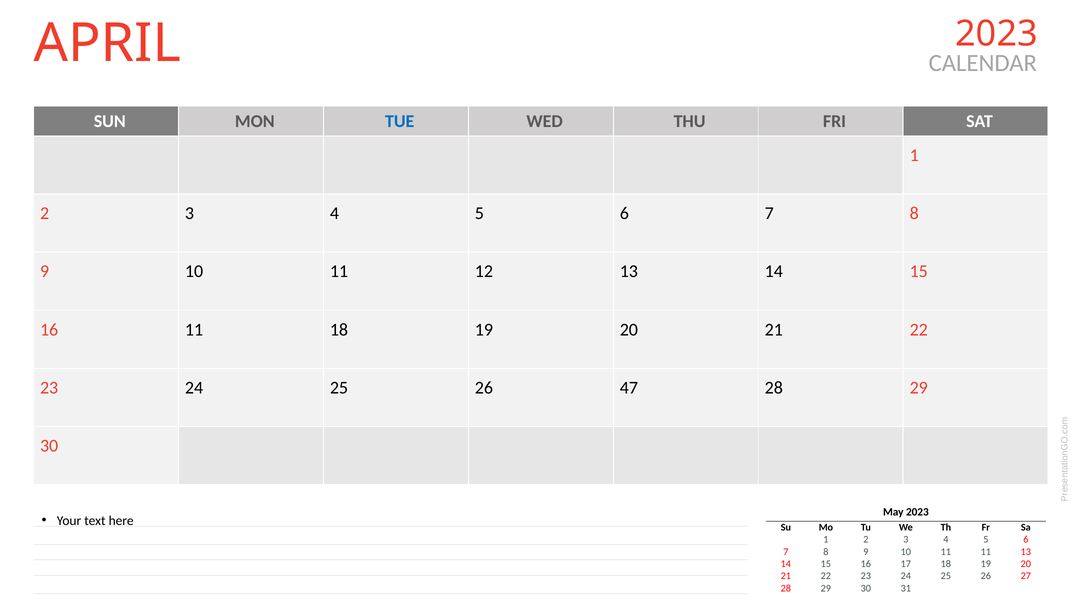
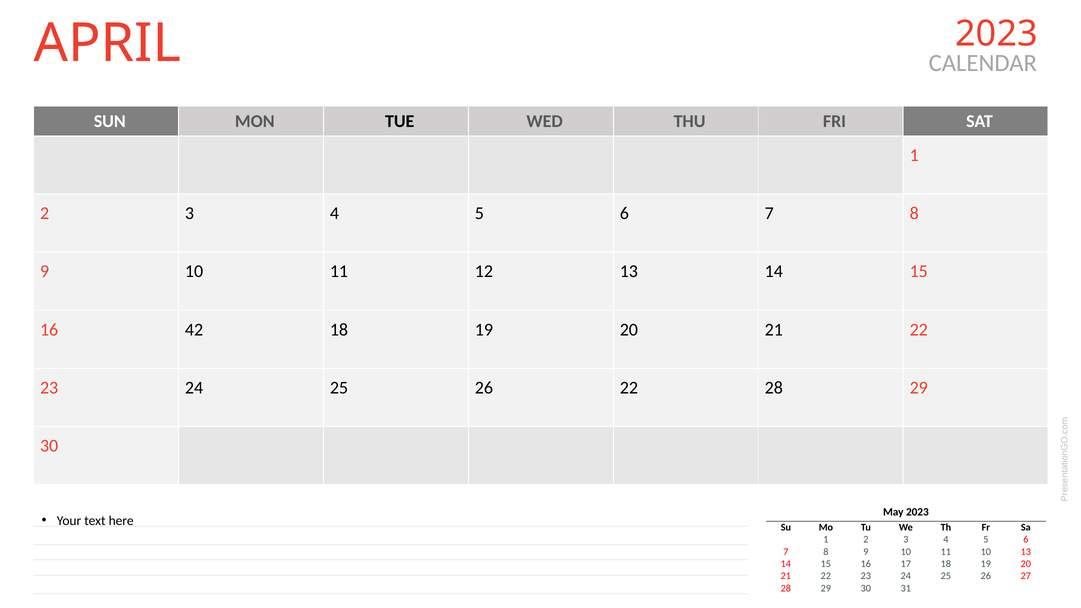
TUE colour: blue -> black
16 11: 11 -> 42
26 47: 47 -> 22
11 11: 11 -> 10
